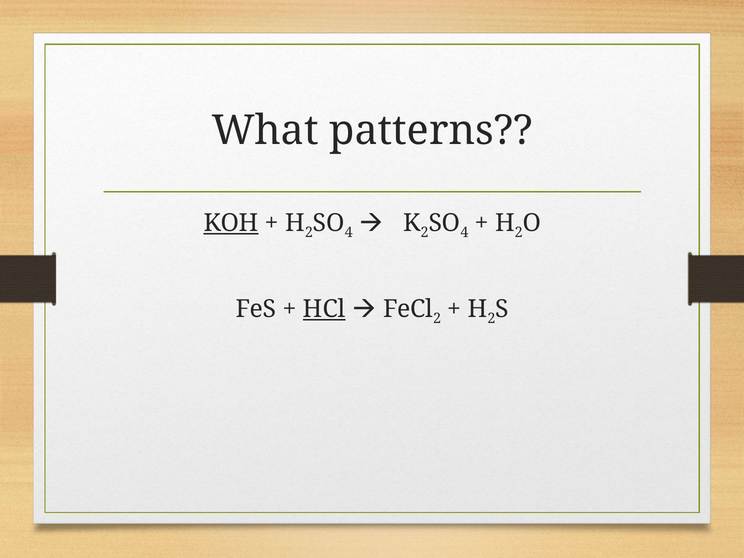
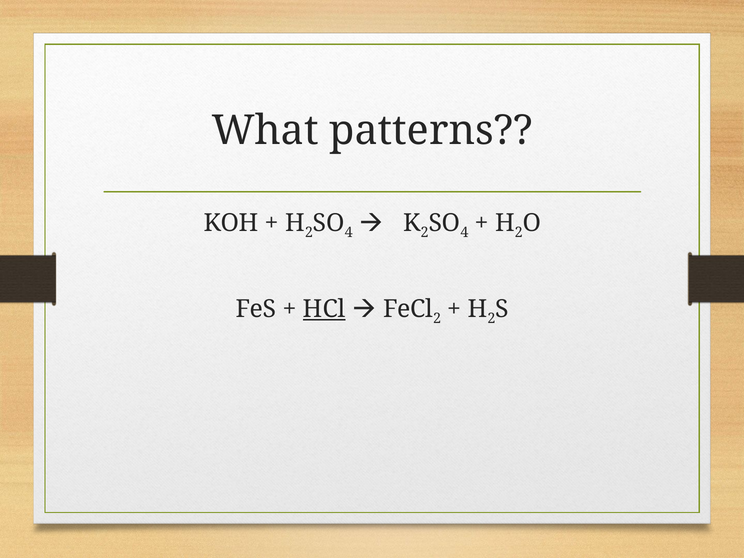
KOH underline: present -> none
